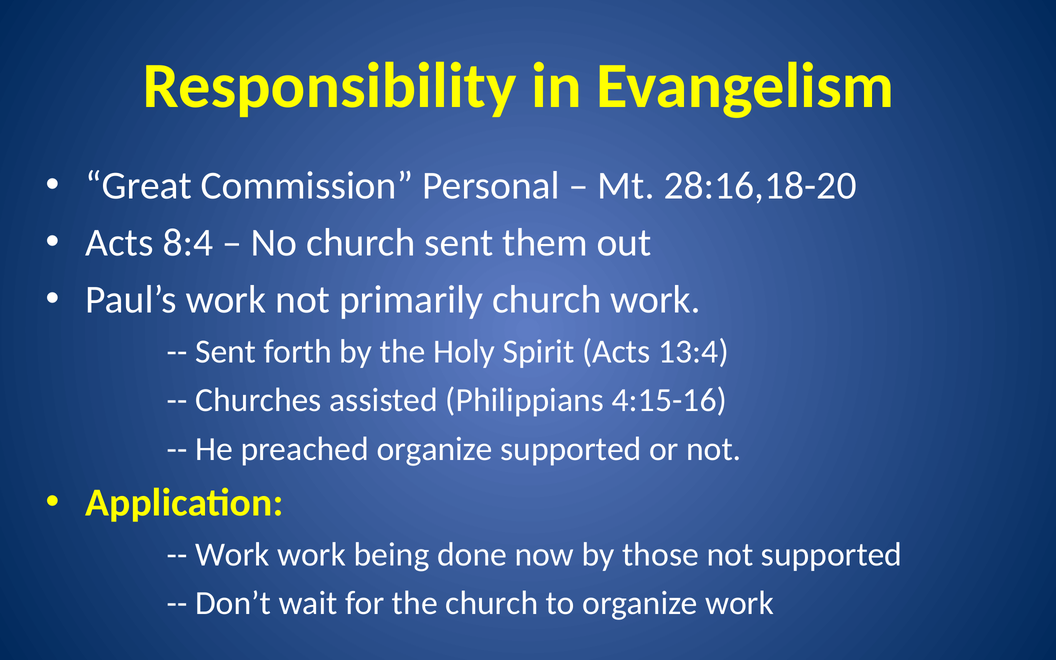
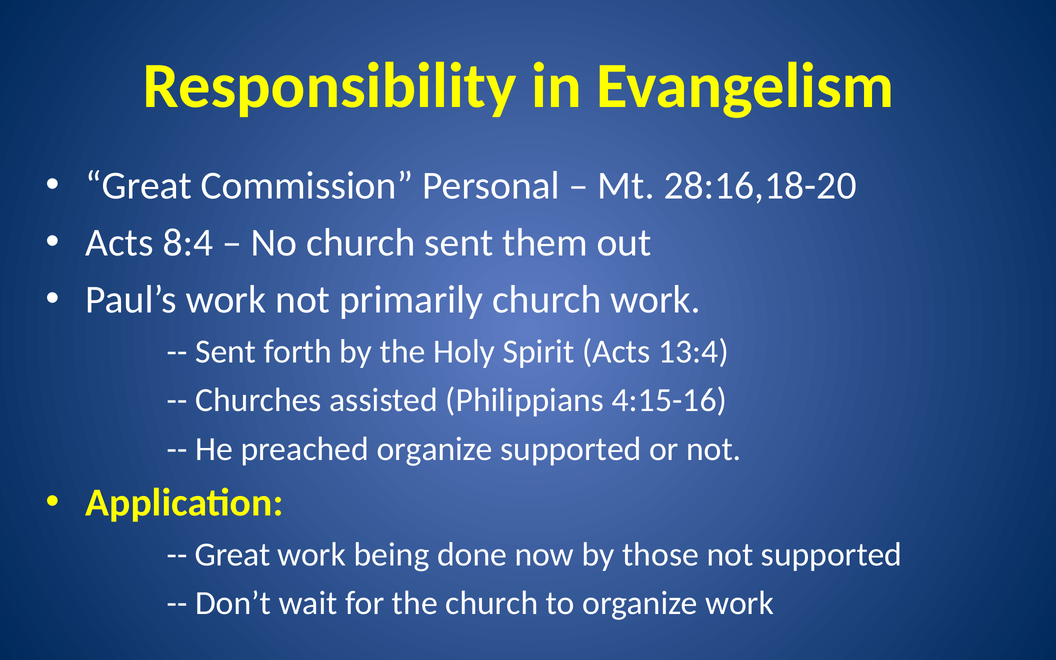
Work at (232, 555): Work -> Great
